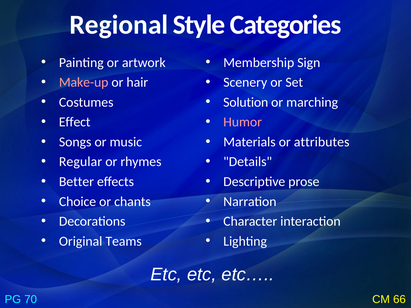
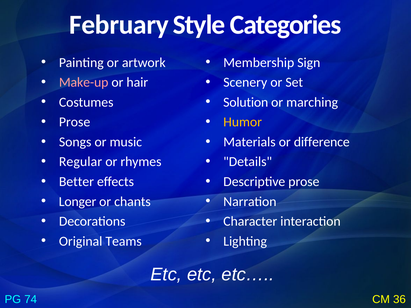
Regional: Regional -> February
Effect at (75, 122): Effect -> Prose
Humor colour: pink -> yellow
attributes: attributes -> difference
Choice: Choice -> Longer
70: 70 -> 74
66: 66 -> 36
